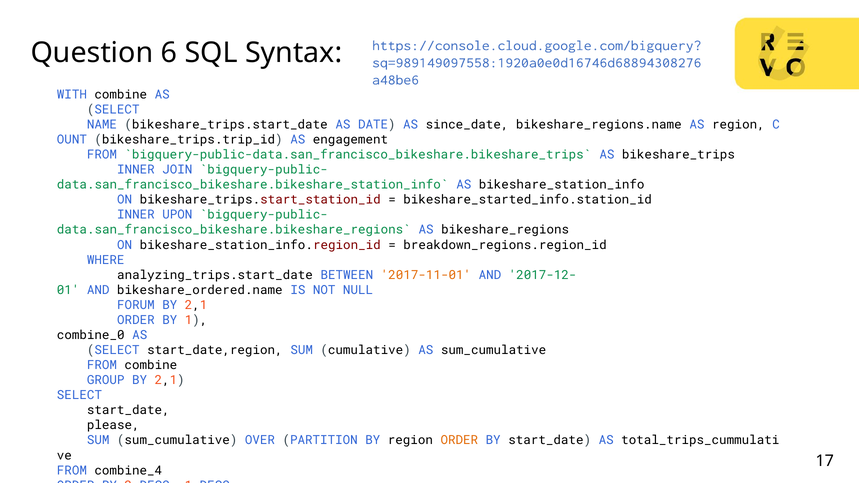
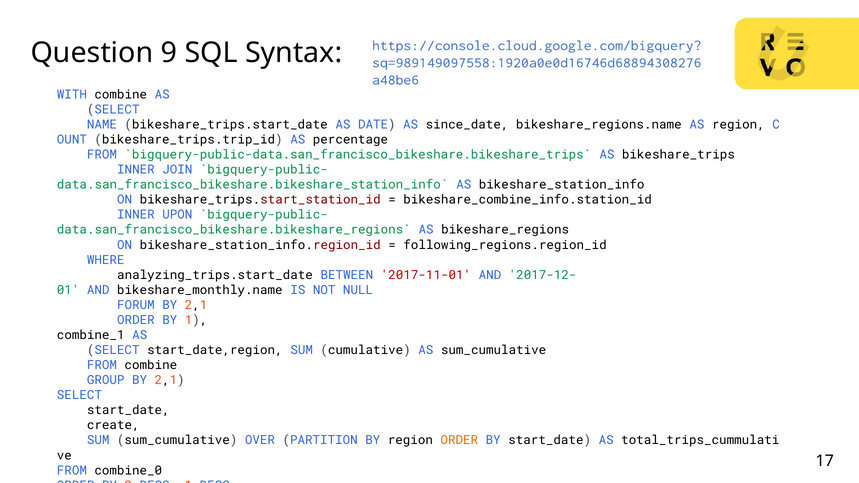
6: 6 -> 9
engagement: engagement -> percentage
bikeshare_started_info.station_id: bikeshare_started_info.station_id -> bikeshare_combine_info.station_id
breakdown_regions.region_id: breakdown_regions.region_id -> following_regions.region_id
2017-11-01 colour: orange -> red
bikeshare_ordered.name: bikeshare_ordered.name -> bikeshare_monthly.name
combine_0: combine_0 -> combine_1
please: please -> create
combine_4: combine_4 -> combine_0
